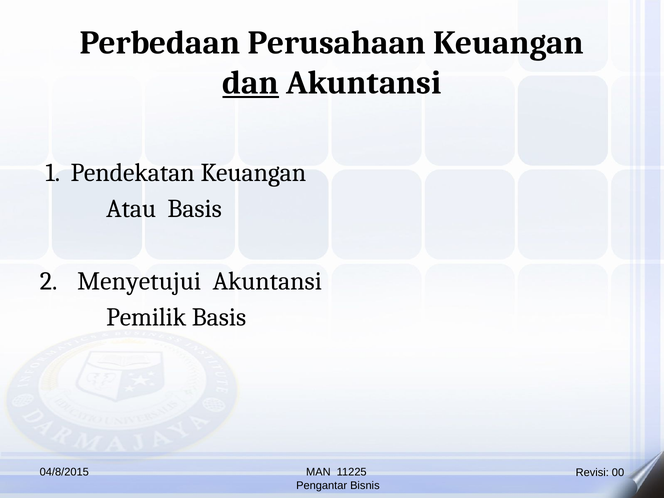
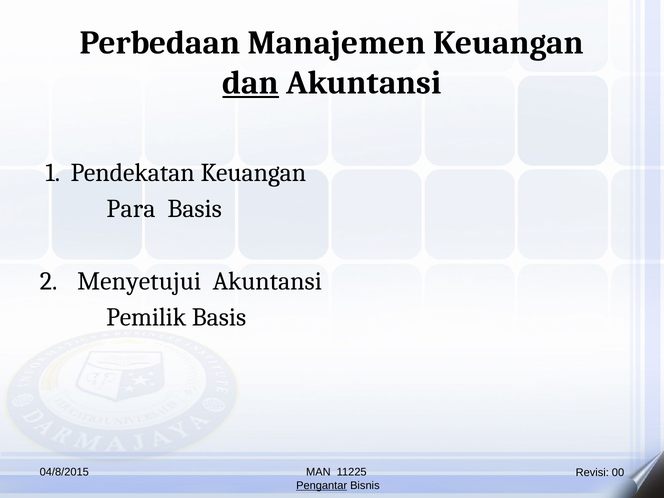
Perusahaan: Perusahaan -> Manajemen
Atau: Atau -> Para
Pengantar underline: none -> present
